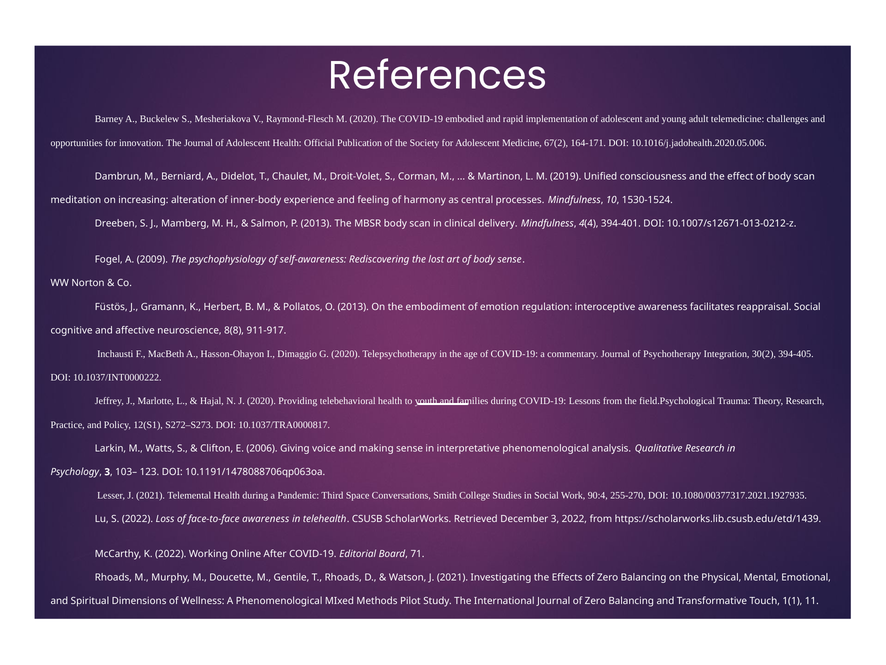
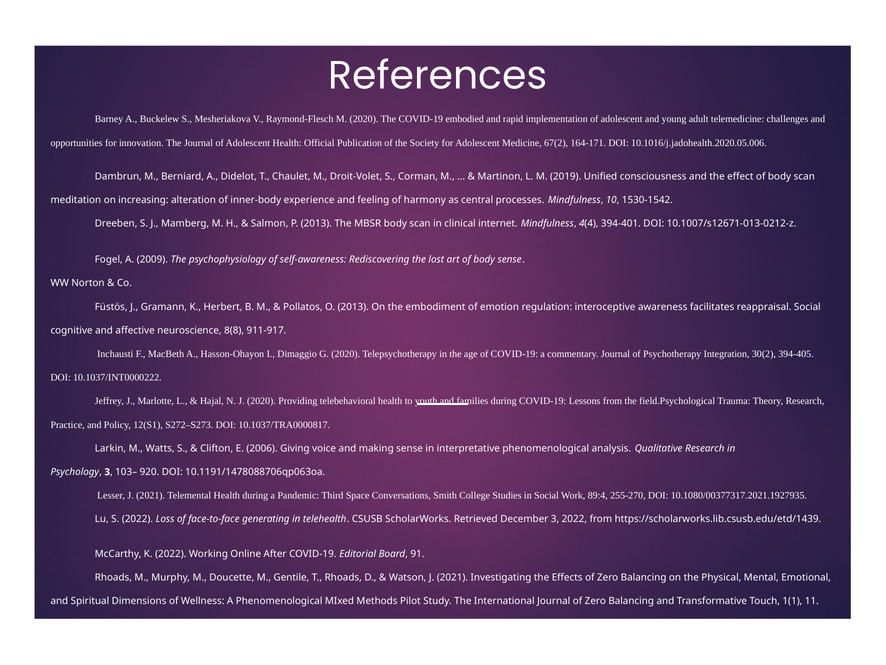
1530-1524: 1530-1524 -> 1530-1542
delivery: delivery -> internet
123: 123 -> 920
90:4: 90:4 -> 89:4
face-to-face awareness: awareness -> generating
71: 71 -> 91
